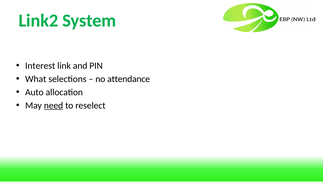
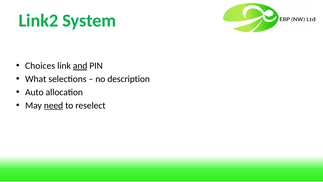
Interest: Interest -> Choices
and underline: none -> present
attendance: attendance -> description
